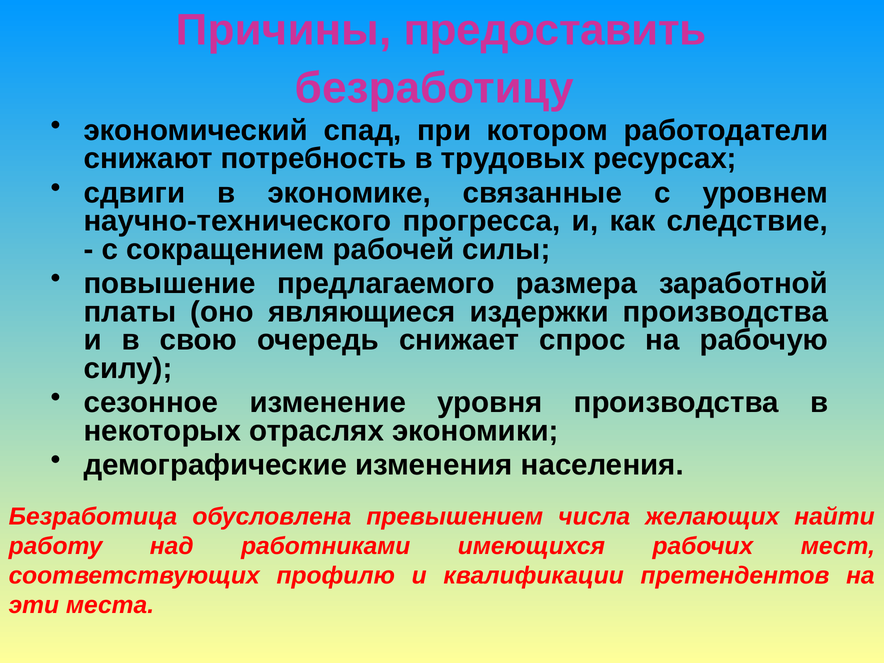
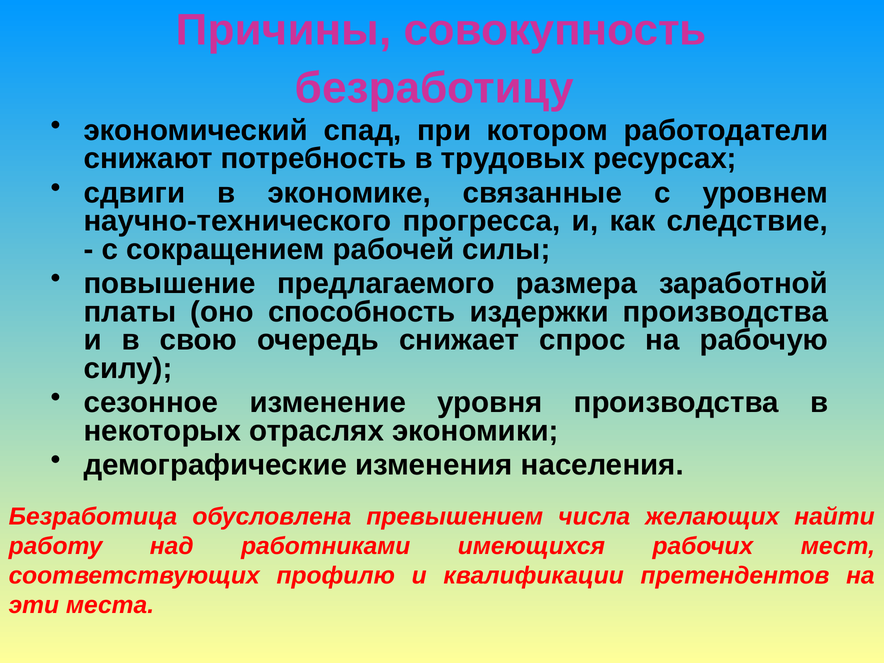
предоставить: предоставить -> совокупность
являющиеся: являющиеся -> способность
